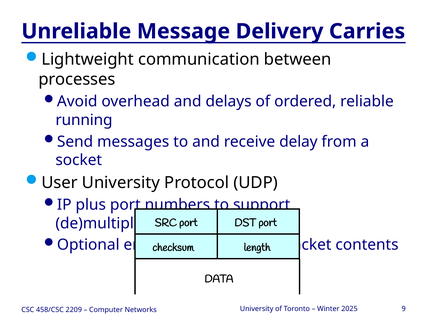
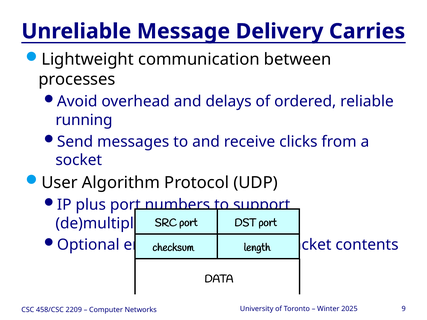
delay: delay -> clicks
User University: University -> Algorithm
